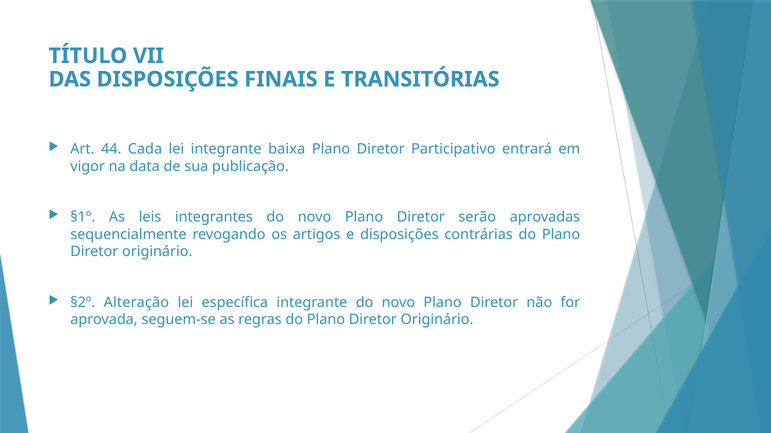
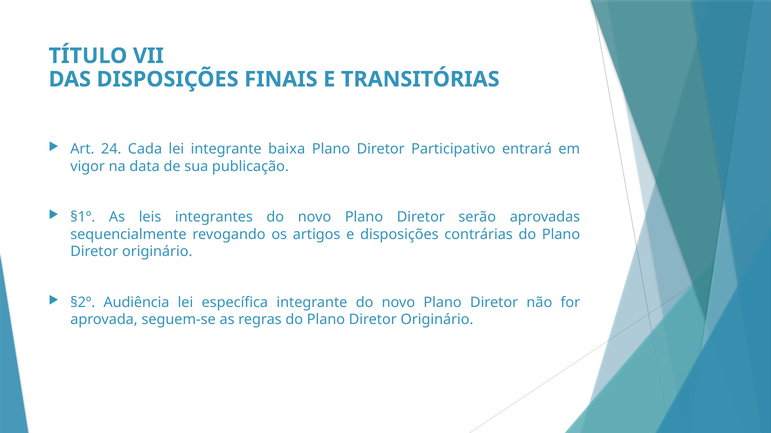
44: 44 -> 24
Alteração: Alteração -> Audiência
